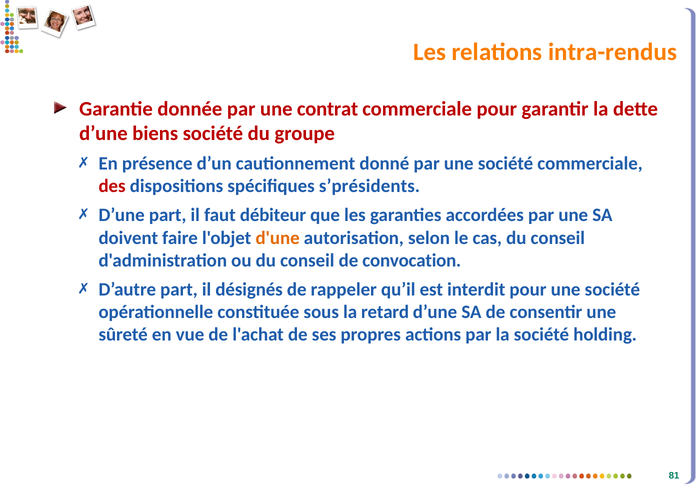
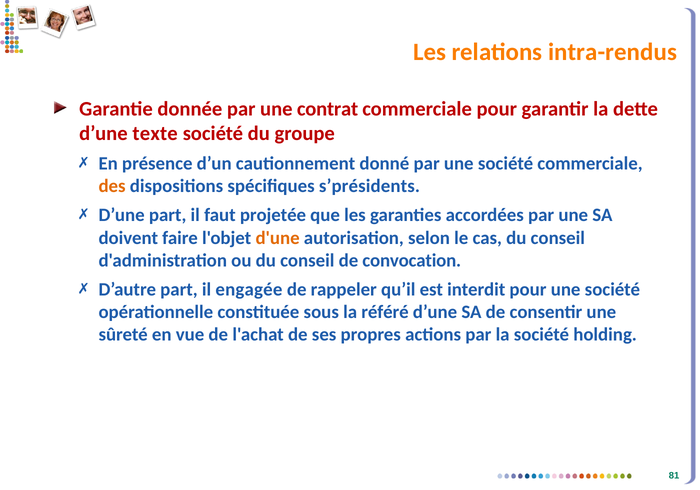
biens: biens -> texte
des colour: red -> orange
débiteur: débiteur -> projetée
désignés: désignés -> engagée
retard: retard -> référé
